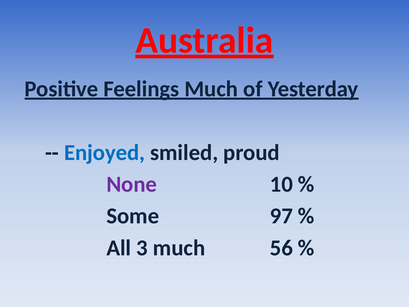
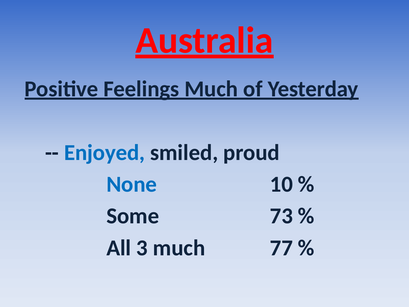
None colour: purple -> blue
97: 97 -> 73
56: 56 -> 77
